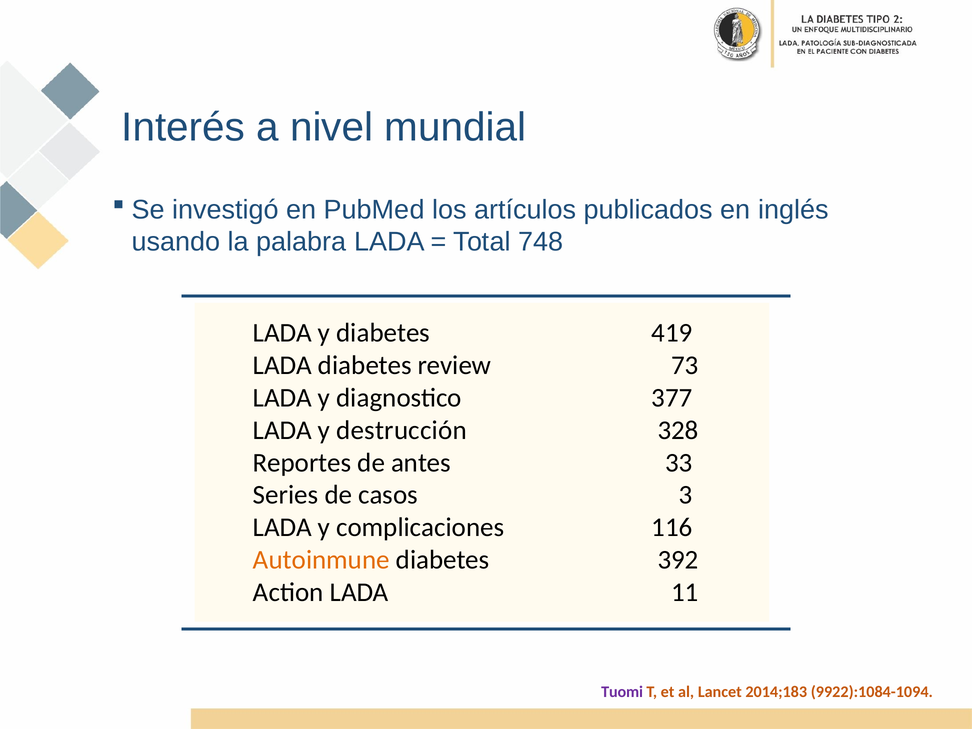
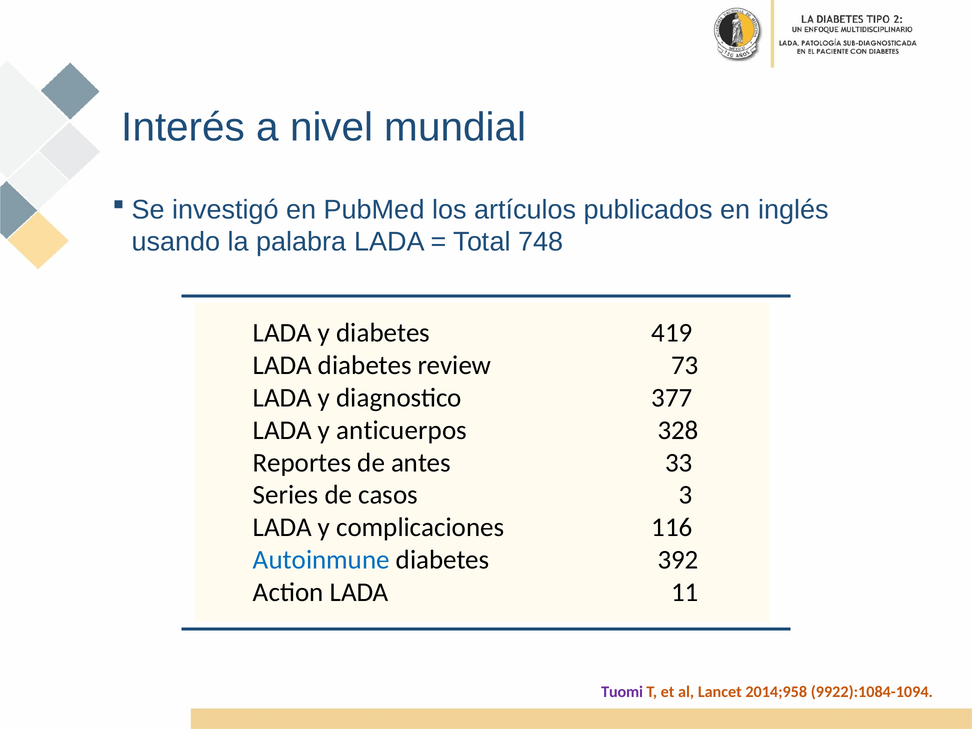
destrucción: destrucción -> anticuerpos
Autoinmune colour: orange -> blue
2014;183: 2014;183 -> 2014;958
